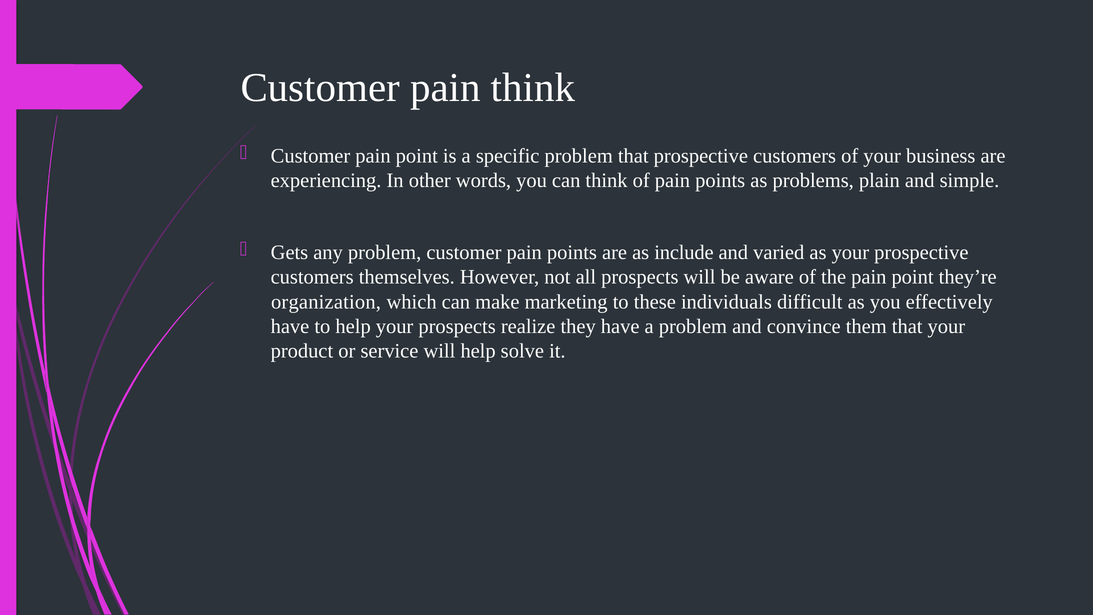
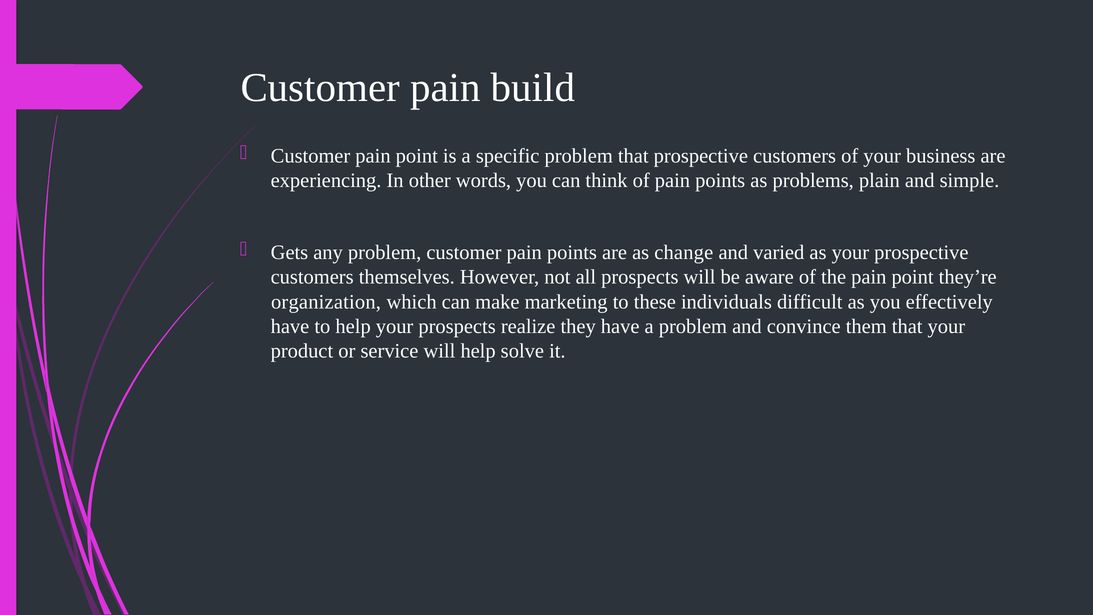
pain think: think -> build
include: include -> change
